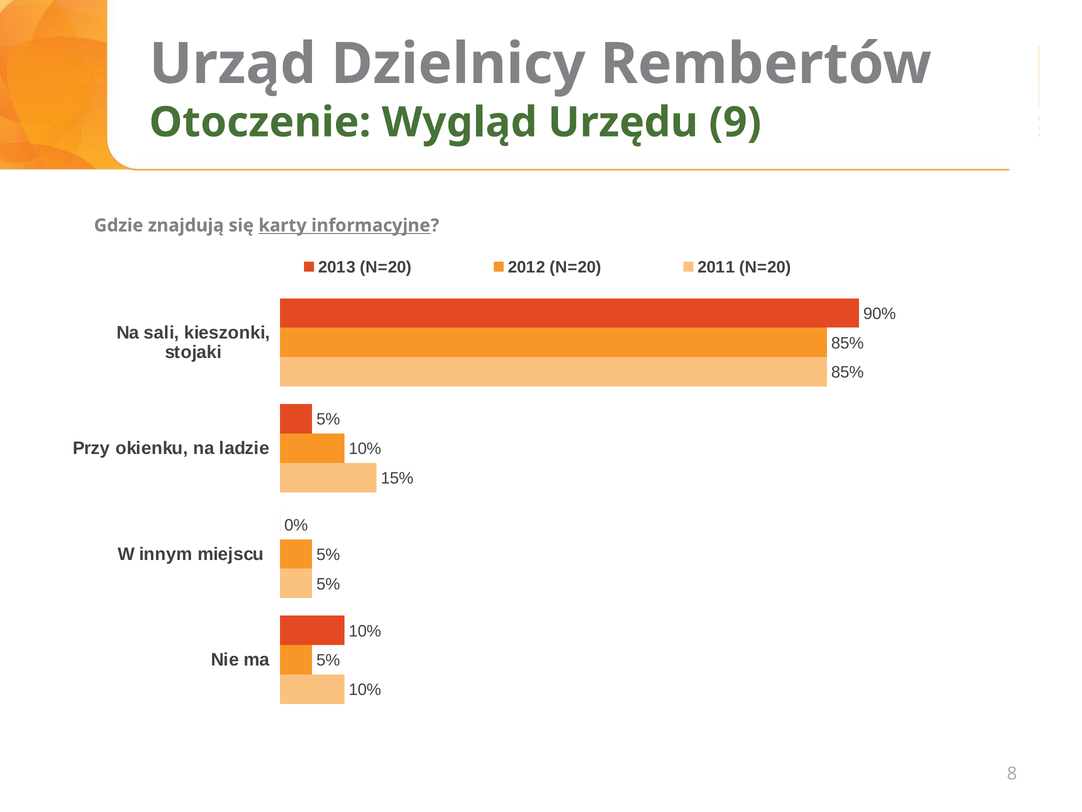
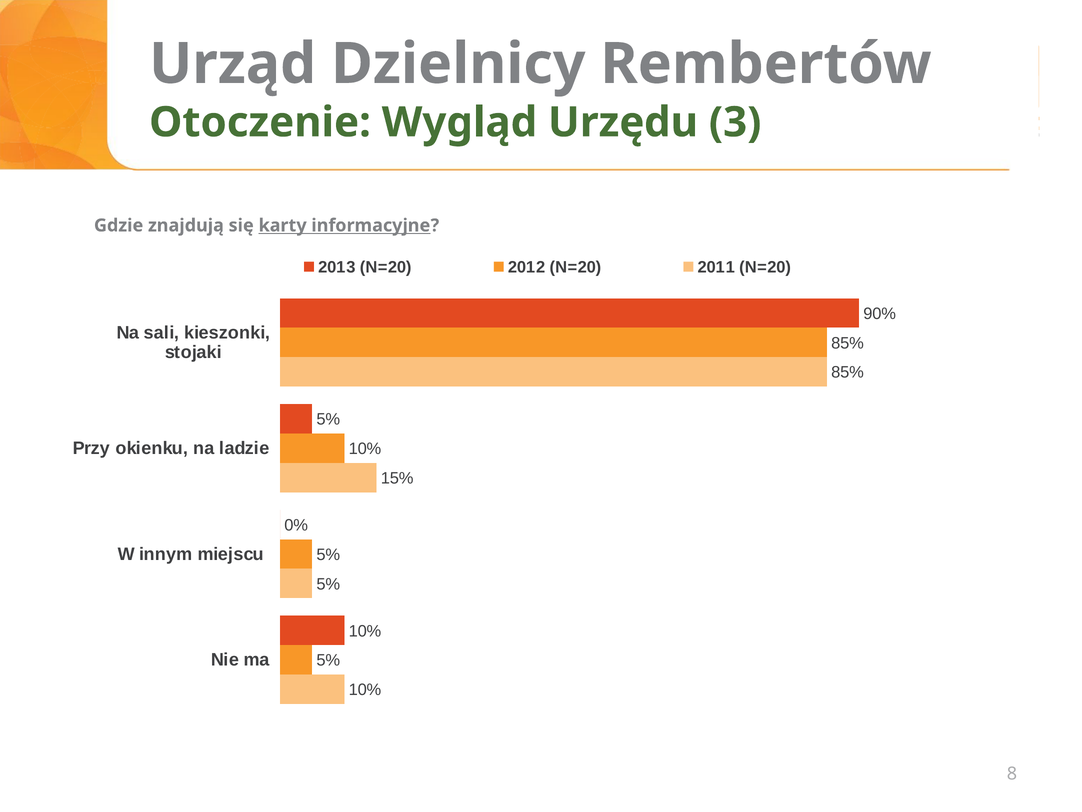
9: 9 -> 3
